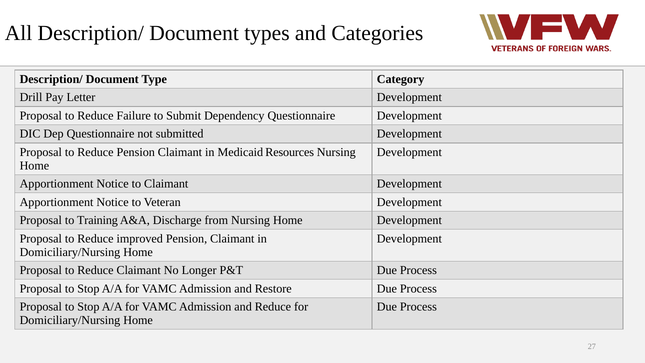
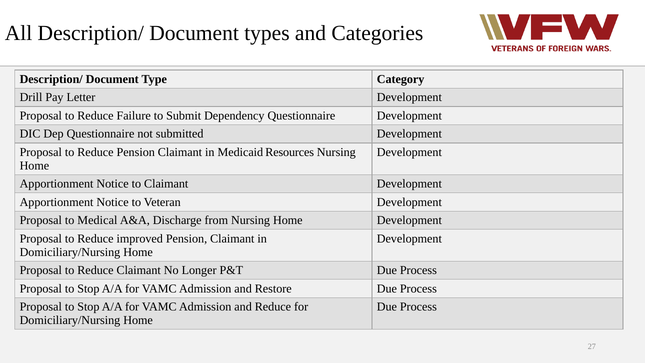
Training: Training -> Medical
